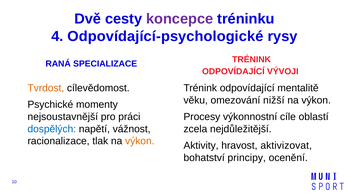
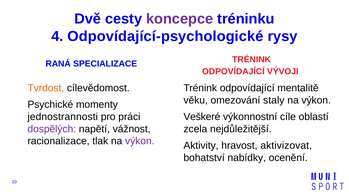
nižší: nižší -> staly
nejsoustavnější: nejsoustavnější -> jednostrannosti
Procesy: Procesy -> Veškeré
dospělých colour: blue -> purple
výkon at (140, 141) colour: orange -> purple
principy: principy -> nabídky
